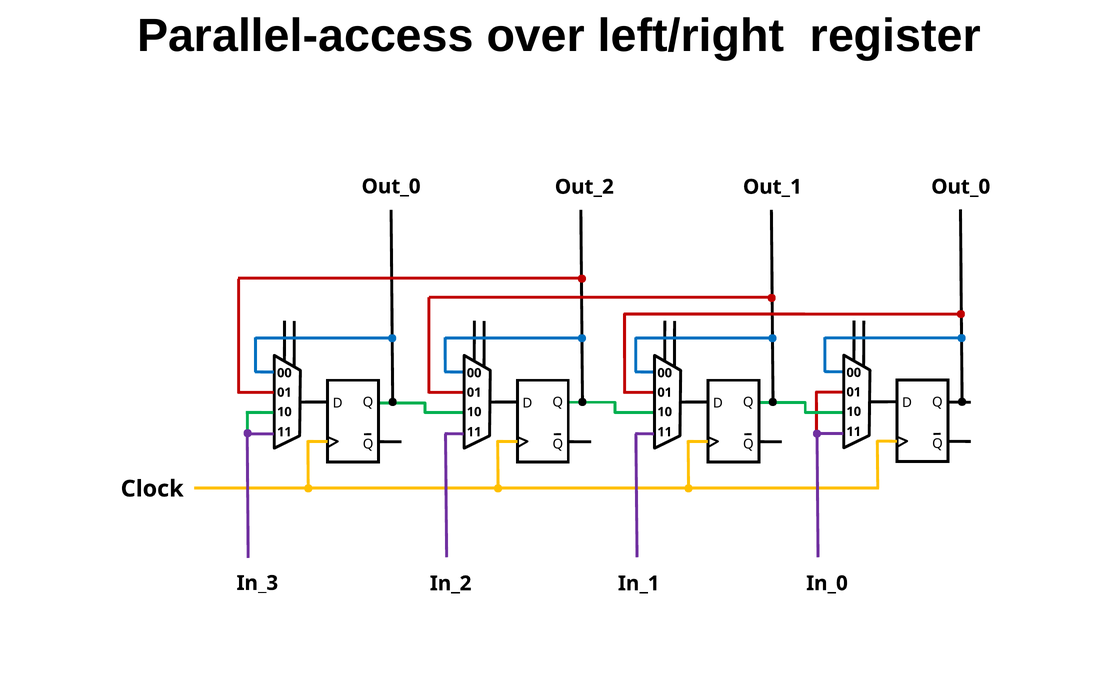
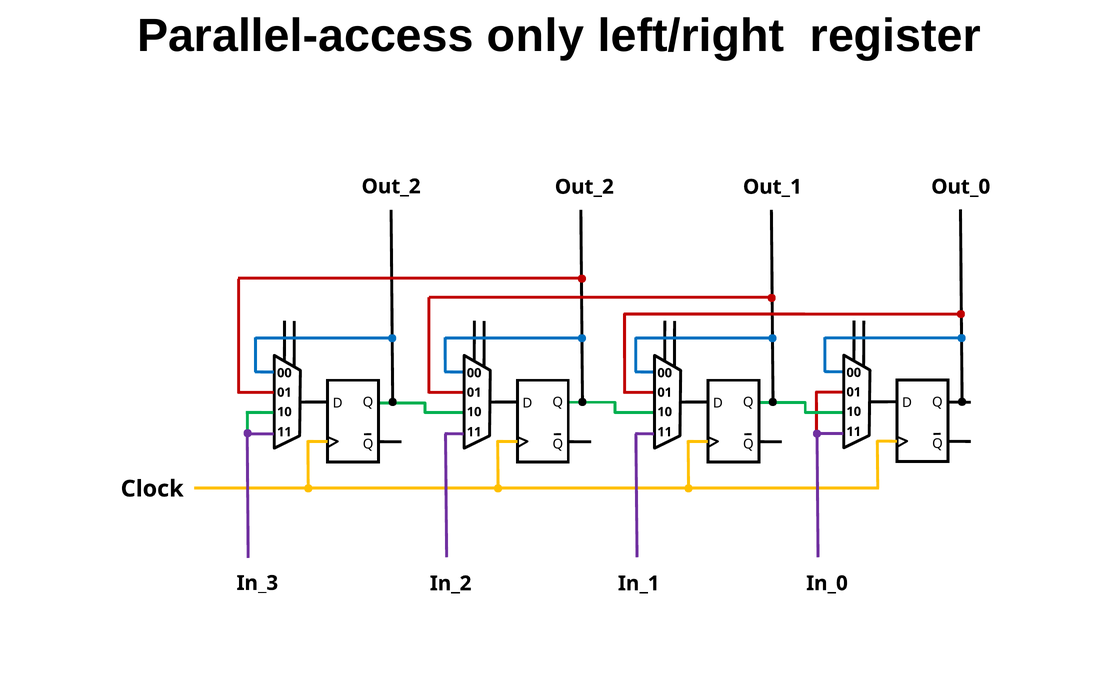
over: over -> only
Out_0 at (391, 187): Out_0 -> Out_2
